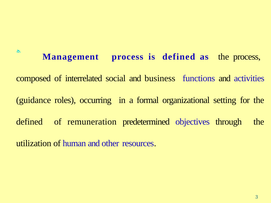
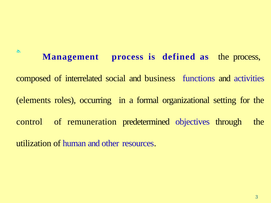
guidance: guidance -> elements
defined at (29, 122): defined -> control
